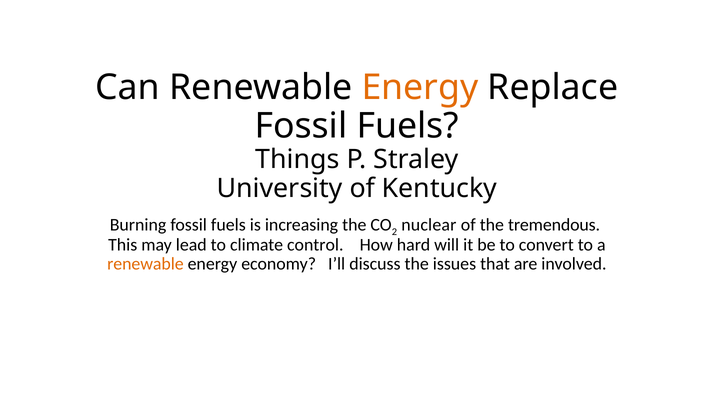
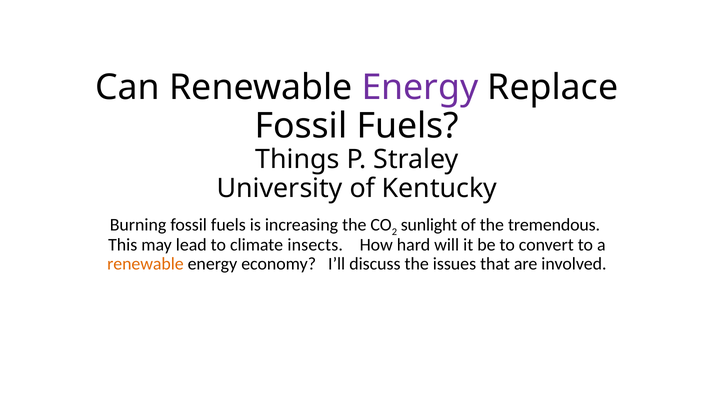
Energy at (420, 87) colour: orange -> purple
nuclear: nuclear -> sunlight
control: control -> insects
